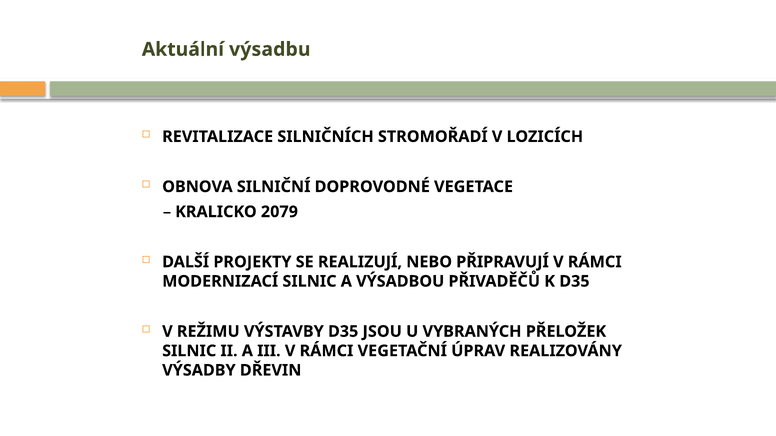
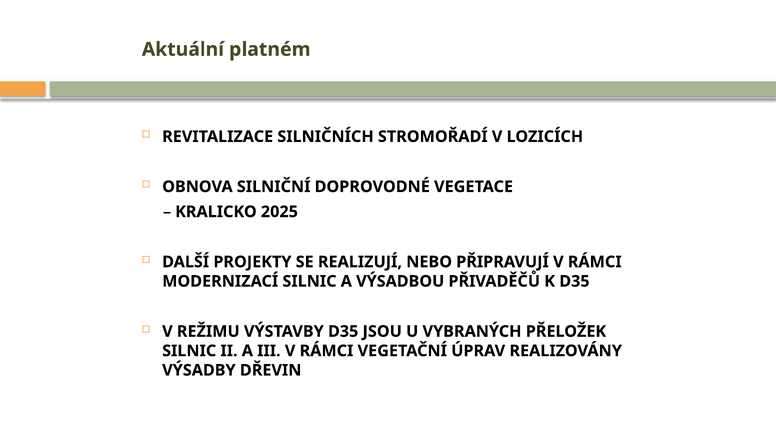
výsadbu: výsadbu -> platném
2079: 2079 -> 2025
